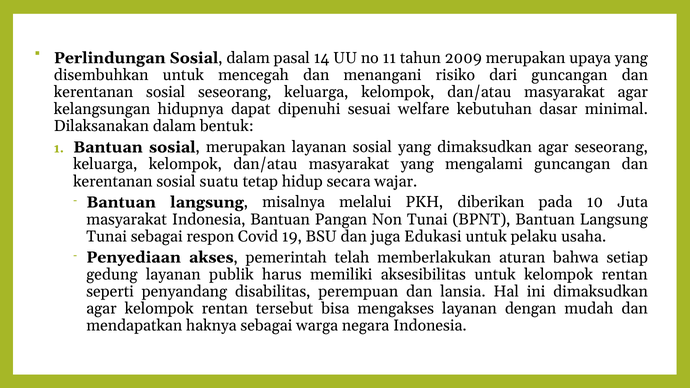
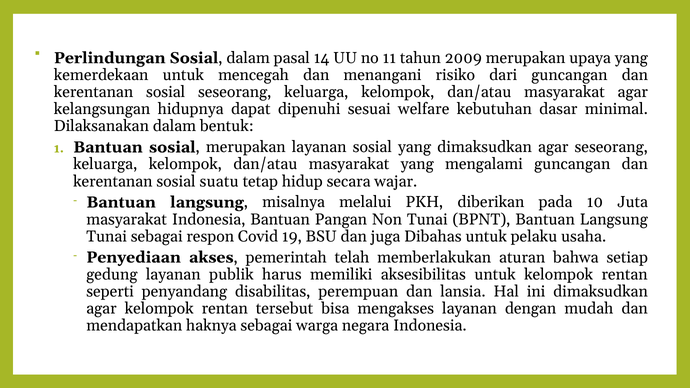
disembuhkan: disembuhkan -> kemerdekaan
Edukasi: Edukasi -> Dibahas
